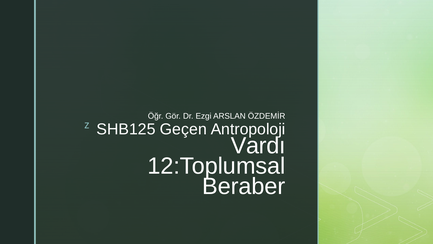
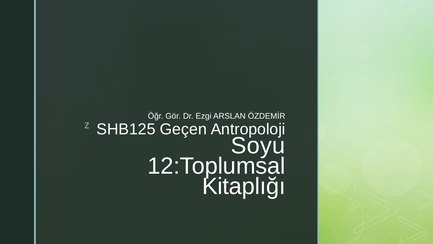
Vardı: Vardı -> Soyu
Beraber: Beraber -> Kitaplığı
